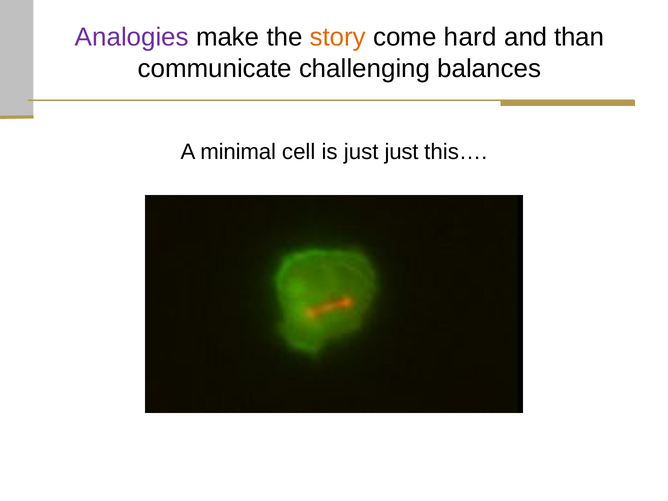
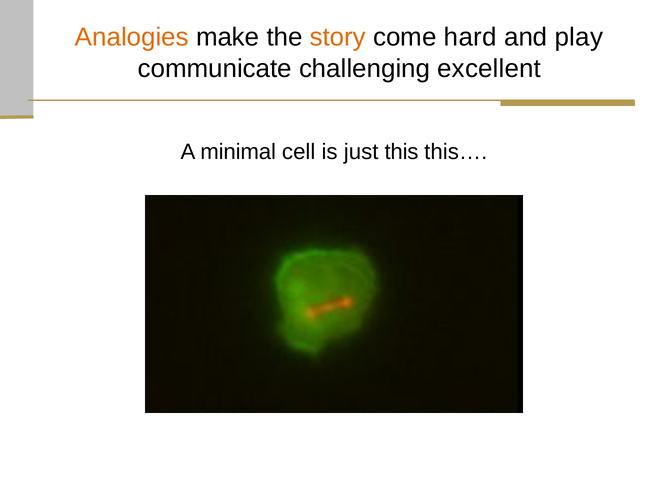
Analogies colour: purple -> orange
than: than -> play
balances: balances -> excellent
just just: just -> this
